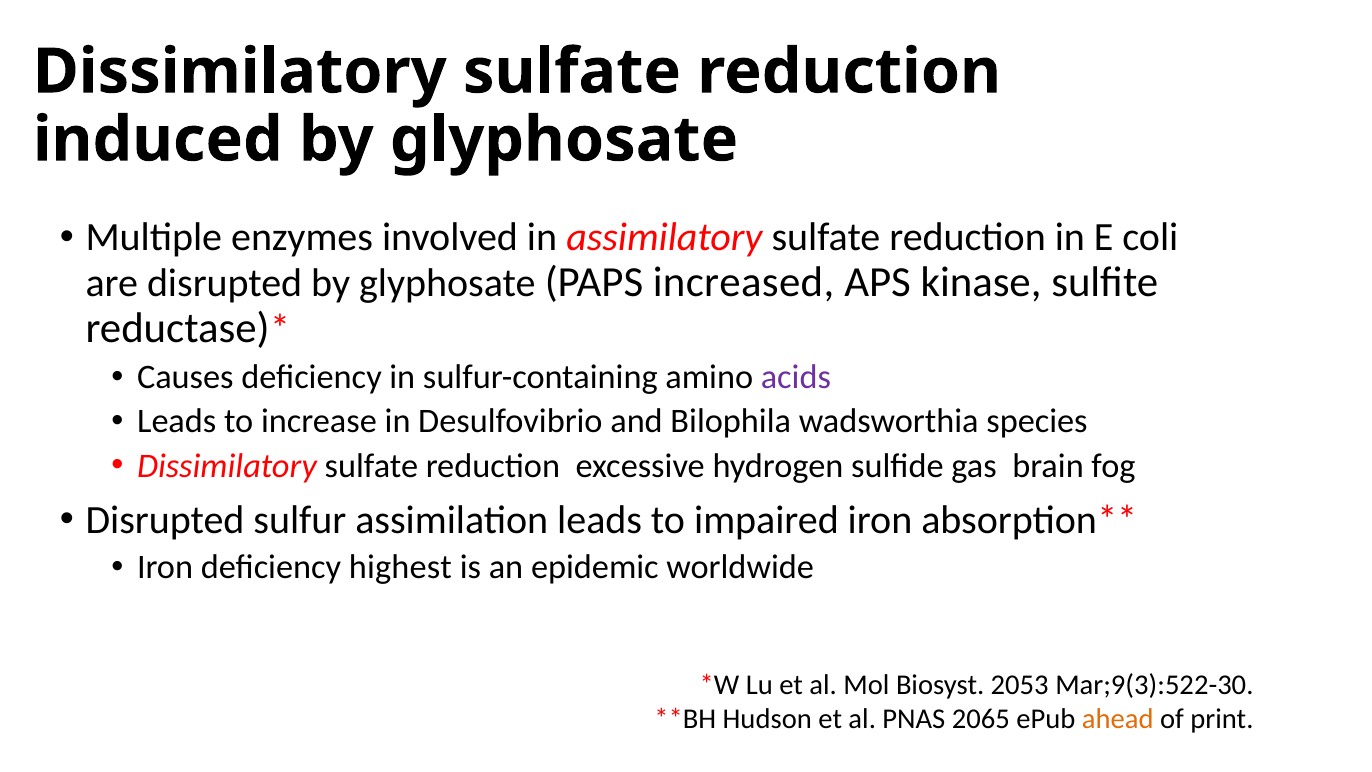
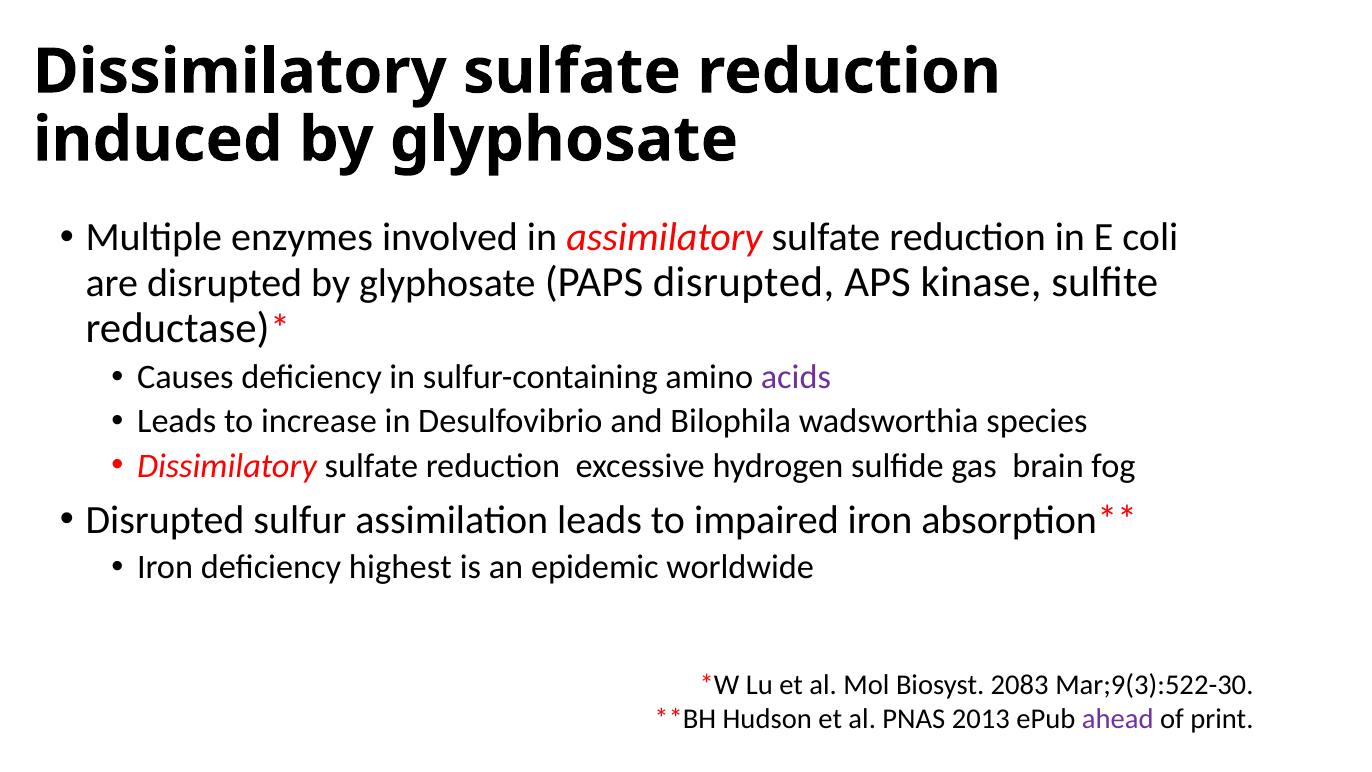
PAPS increased: increased -> disrupted
2053: 2053 -> 2083
2065: 2065 -> 2013
ahead colour: orange -> purple
